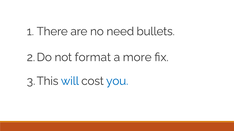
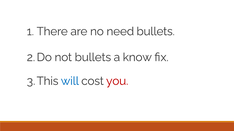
not format: format -> bullets
more: more -> know
you colour: blue -> red
